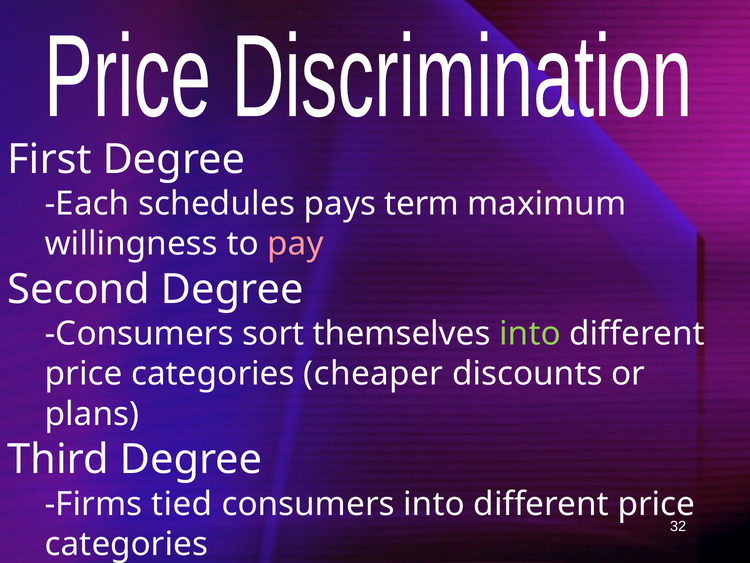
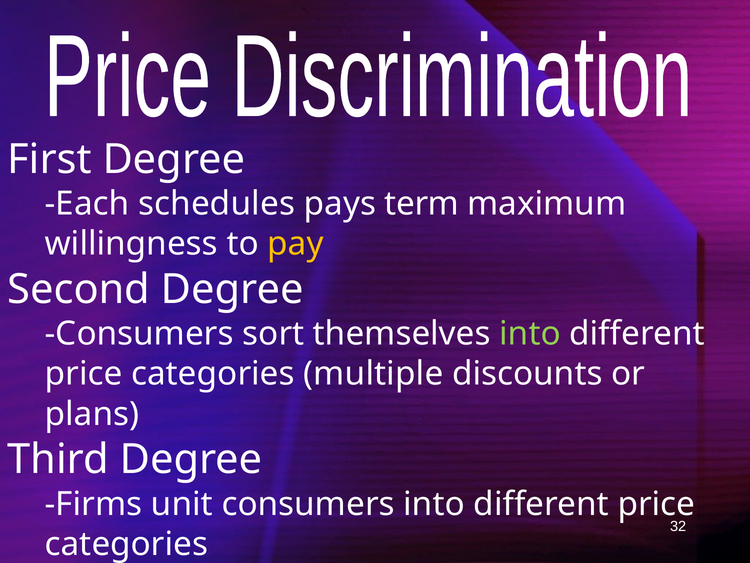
pay colour: pink -> yellow
cheaper: cheaper -> multiple
tied: tied -> unit
